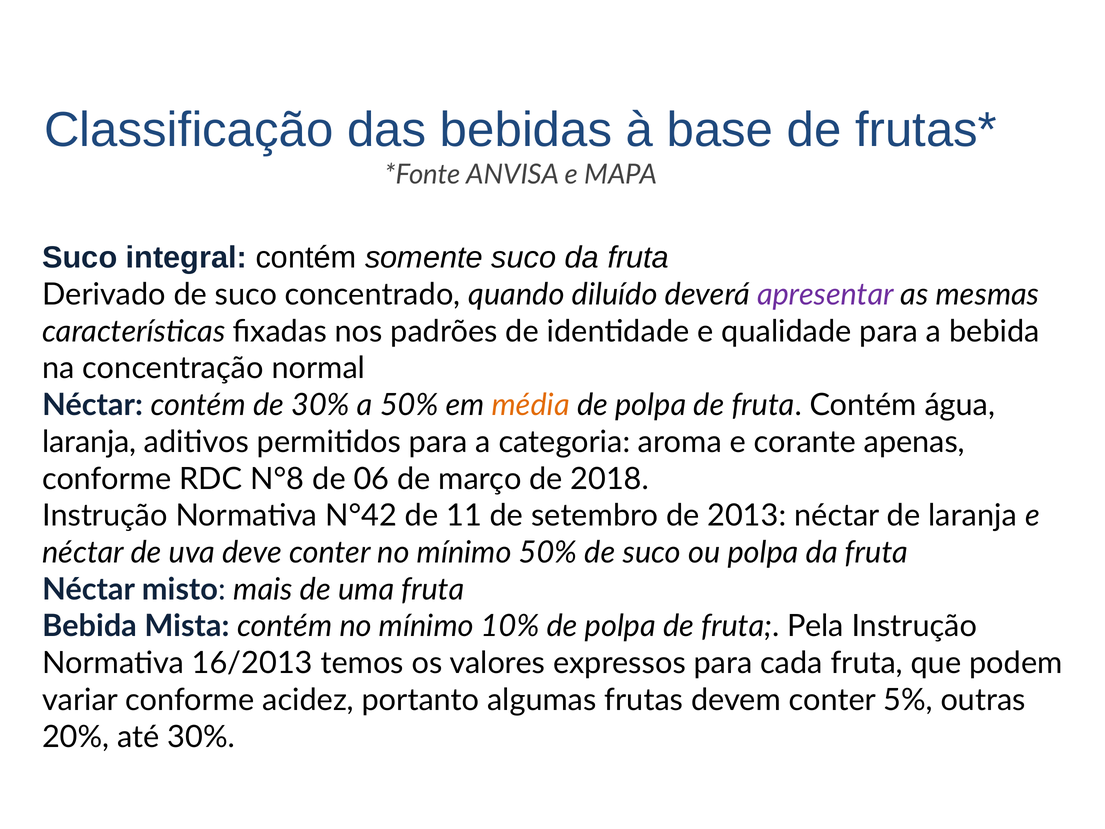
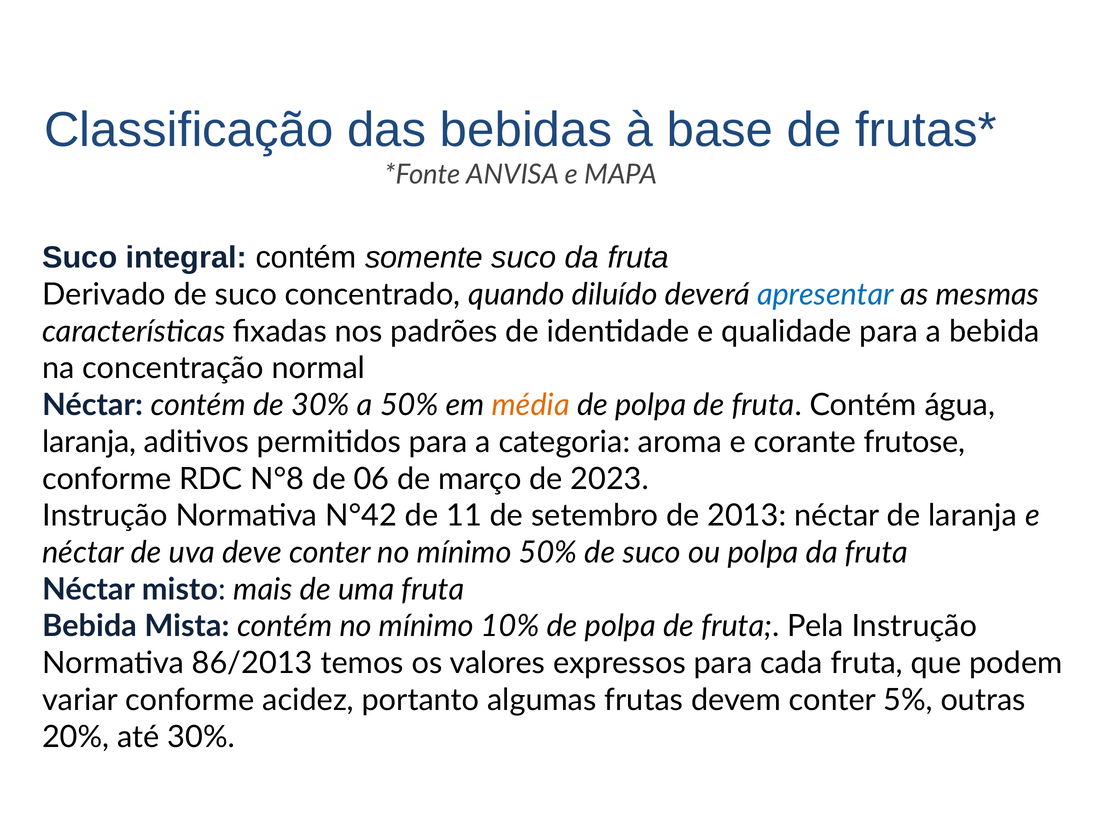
apresentar colour: purple -> blue
apenas: apenas -> frutose
2018: 2018 -> 2023
16/2013: 16/2013 -> 86/2013
